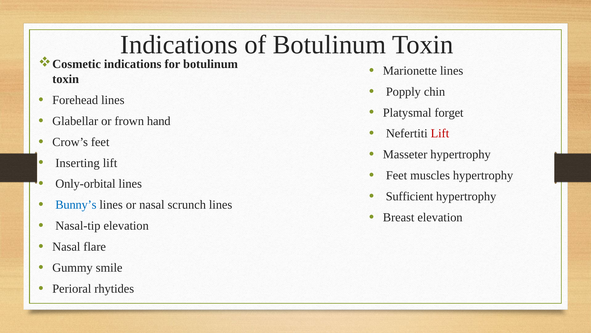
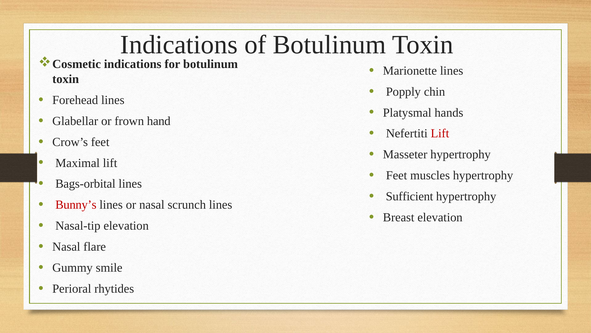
forget: forget -> hands
Inserting: Inserting -> Maximal
Only-orbital: Only-orbital -> Bags-orbital
Bunny’s colour: blue -> red
